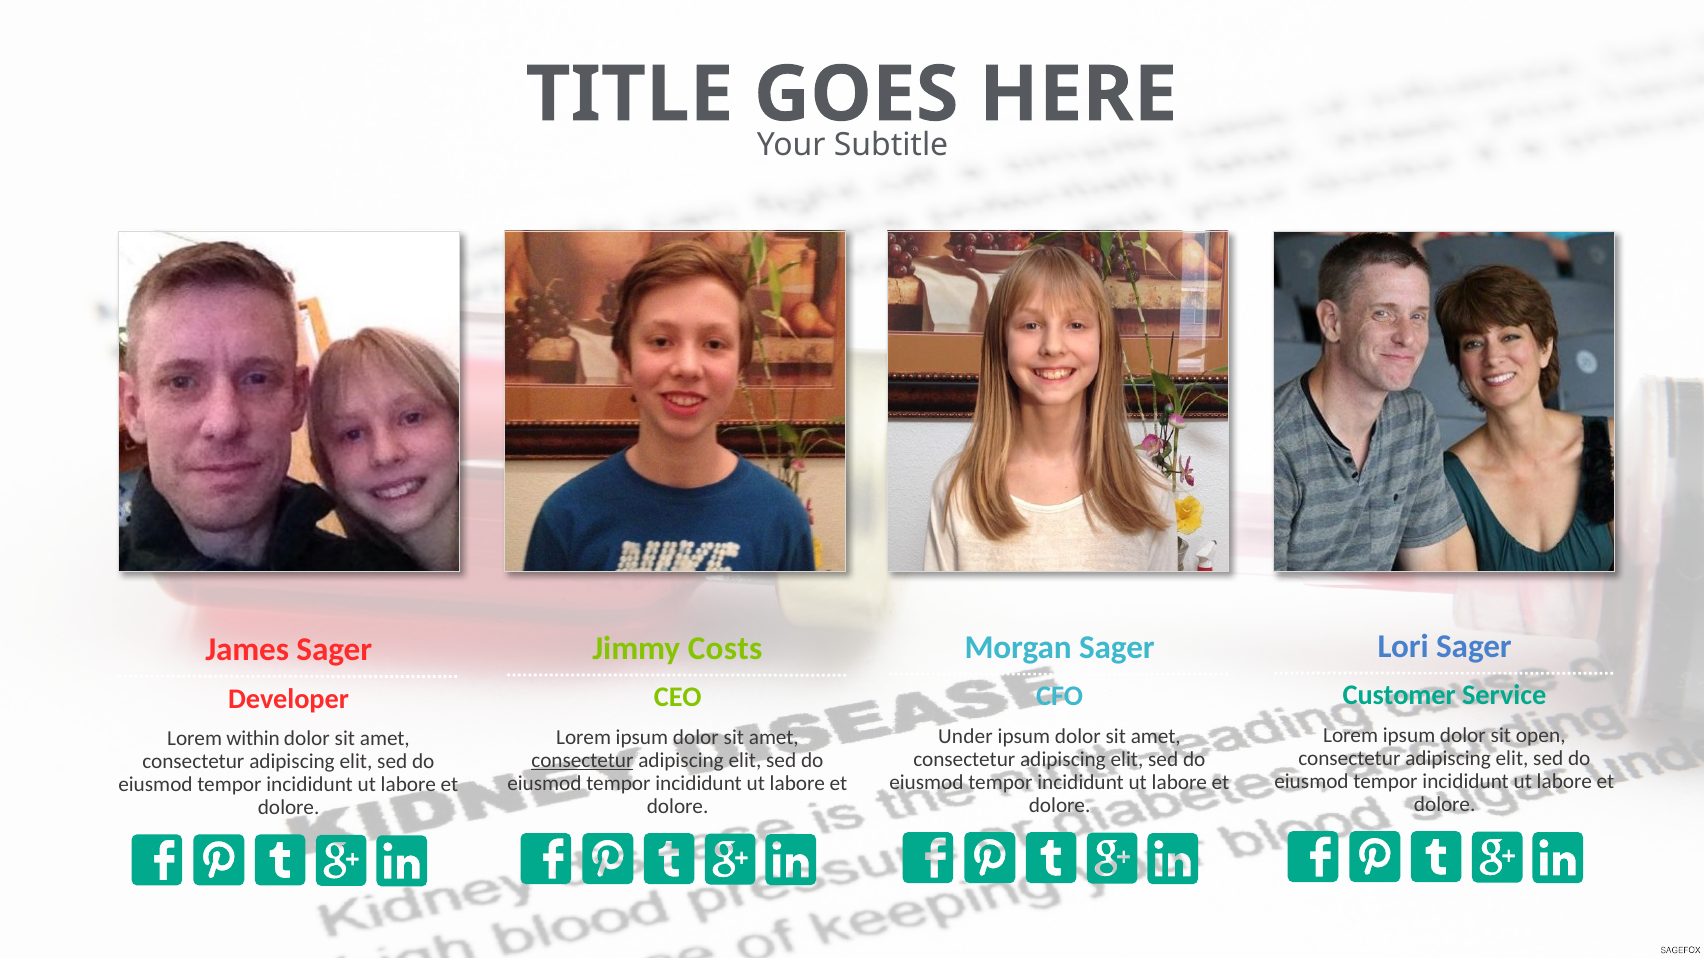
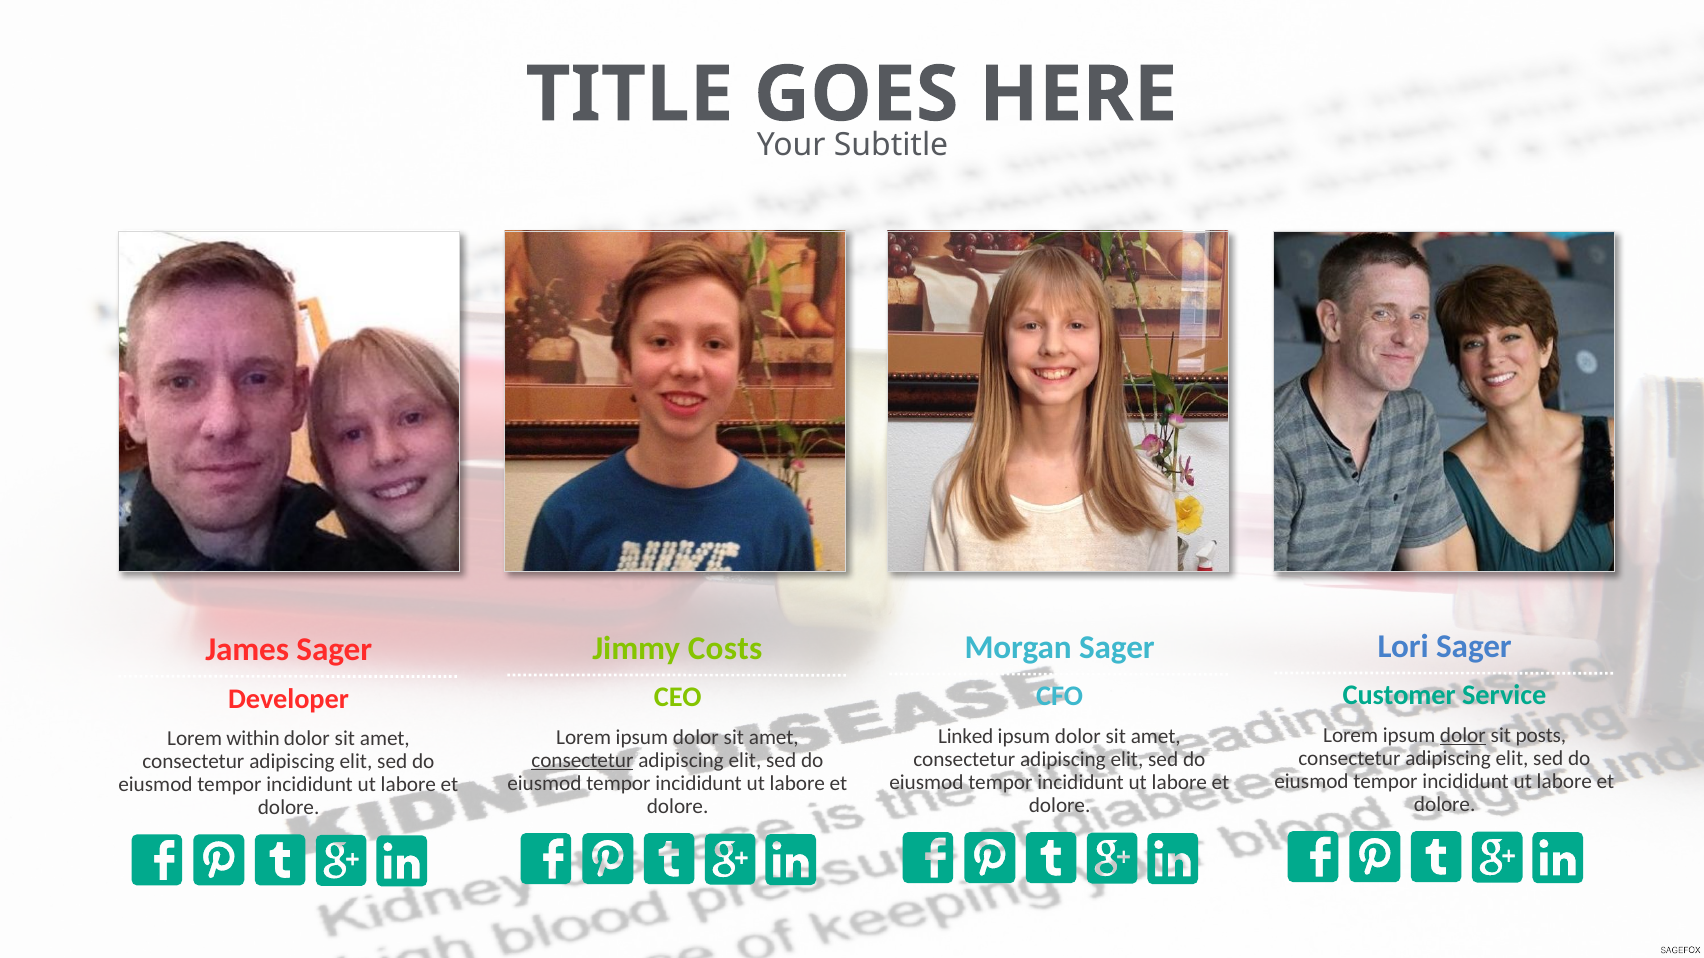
dolor at (1463, 736) underline: none -> present
open: open -> posts
Under: Under -> Linked
